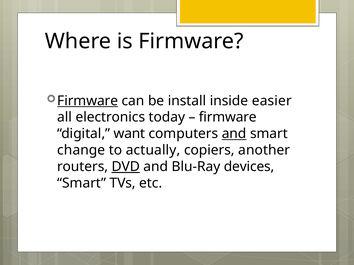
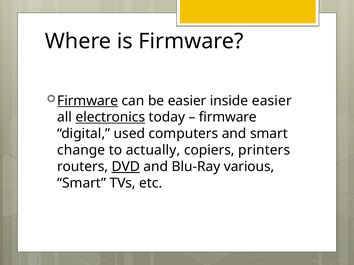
be install: install -> easier
electronics underline: none -> present
want: want -> used
and at (234, 134) underline: present -> none
another: another -> printers
devices: devices -> various
